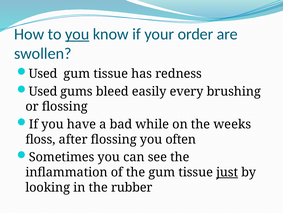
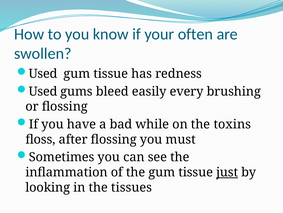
you at (77, 34) underline: present -> none
order: order -> often
weeks: weeks -> toxins
often: often -> must
rubber: rubber -> tissues
